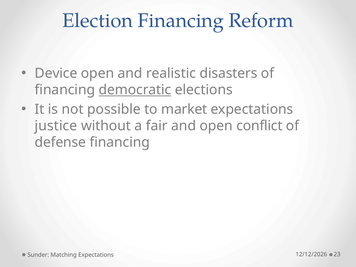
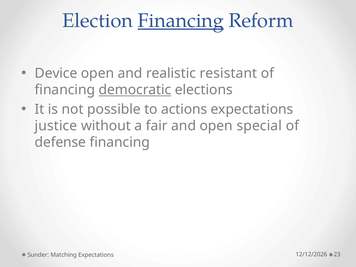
Financing at (181, 21) underline: none -> present
disasters: disasters -> resistant
market: market -> actions
conflict: conflict -> special
